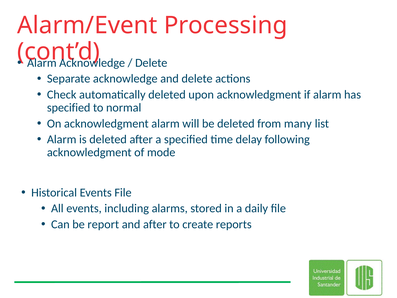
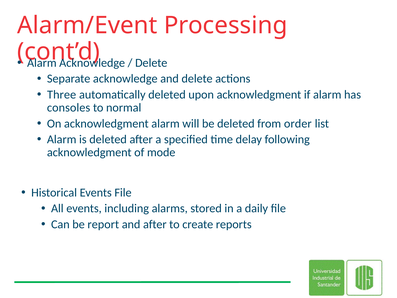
Check: Check -> Three
specified at (69, 108): specified -> consoles
many: many -> order
